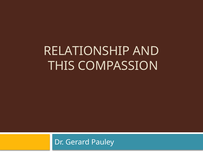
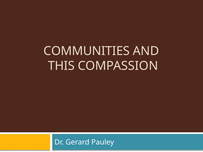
RELATIONSHIP: RELATIONSHIP -> COMMUNITIES
